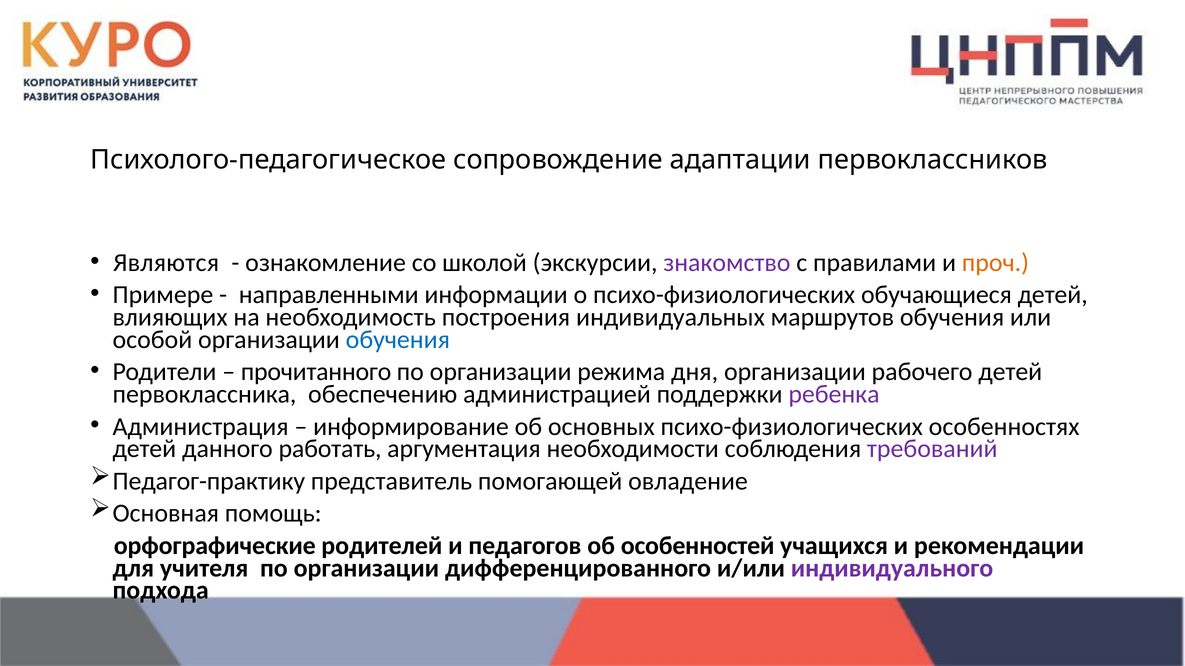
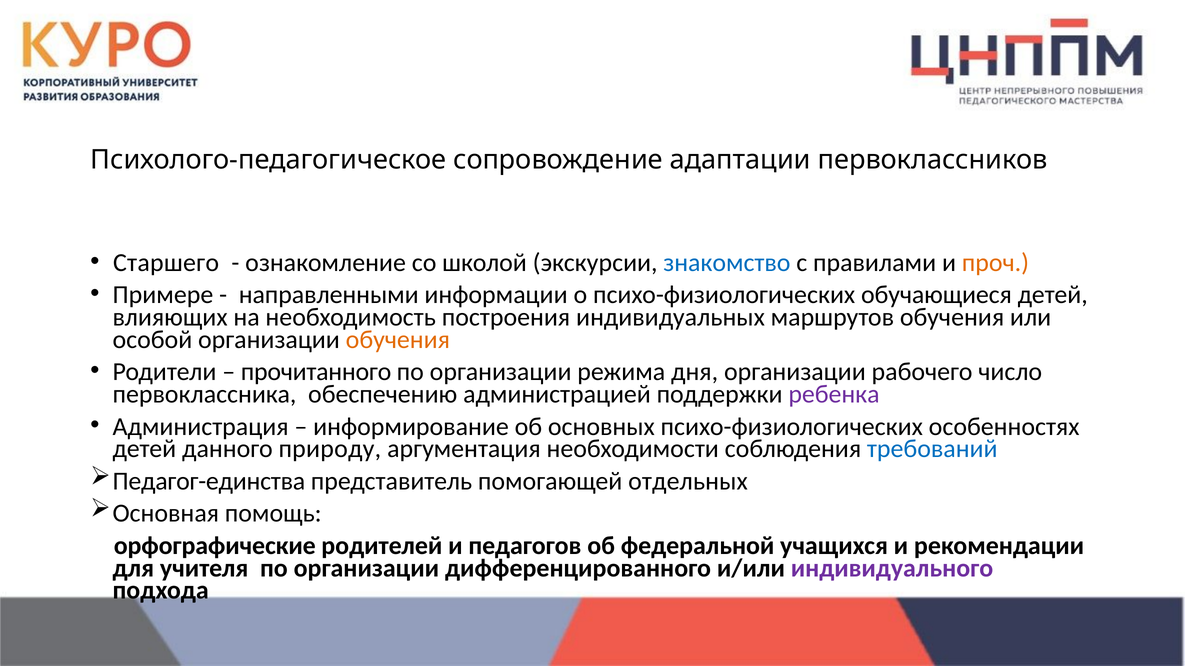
Являются: Являются -> Старшего
знакомство colour: purple -> blue
обучения at (398, 340) colour: blue -> orange
рабочего детей: детей -> число
работать: работать -> природу
требований colour: purple -> blue
Педагог-практику: Педагог-практику -> Педагог-единства
овладение: овладение -> отдельных
особенностей: особенностей -> федеральной
